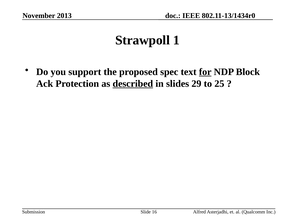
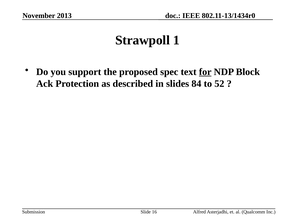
described underline: present -> none
29: 29 -> 84
25: 25 -> 52
